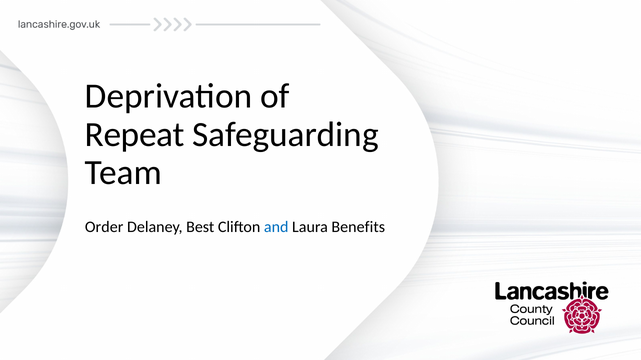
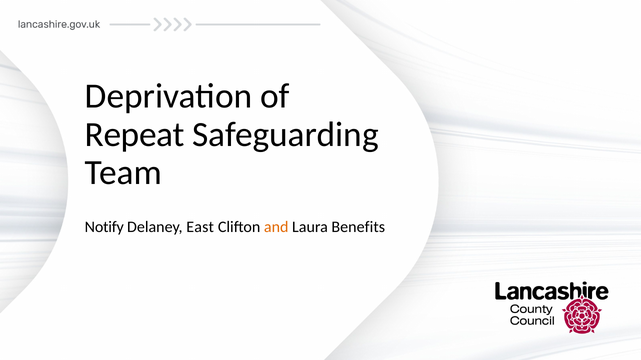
Order: Order -> Notify
Best: Best -> East
and colour: blue -> orange
